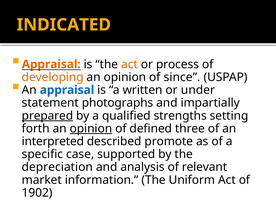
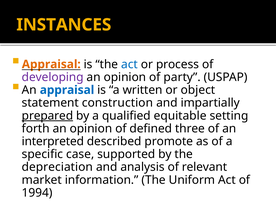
INDICATED: INDICATED -> INSTANCES
act at (130, 64) colour: orange -> blue
developing colour: orange -> purple
since: since -> party
under: under -> object
photographs: photographs -> construction
strengths: strengths -> equitable
opinion at (91, 129) underline: present -> none
1902: 1902 -> 1994
